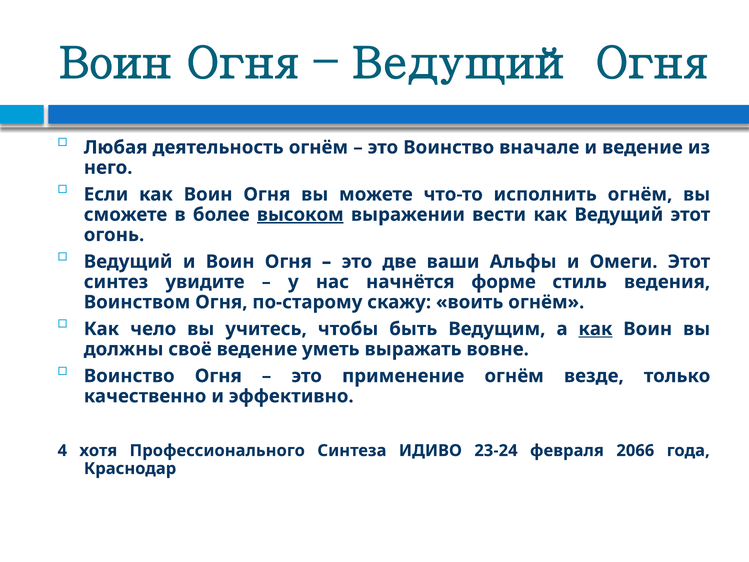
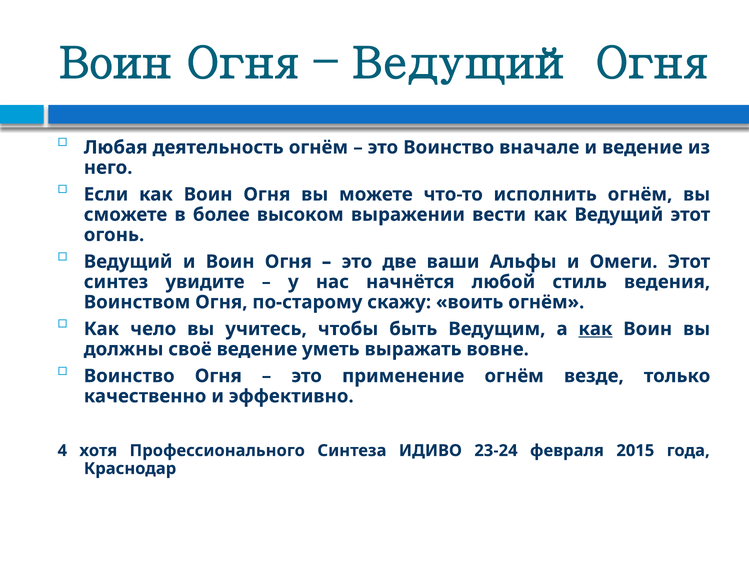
высоком underline: present -> none
форме: форме -> любой
2066: 2066 -> 2015
